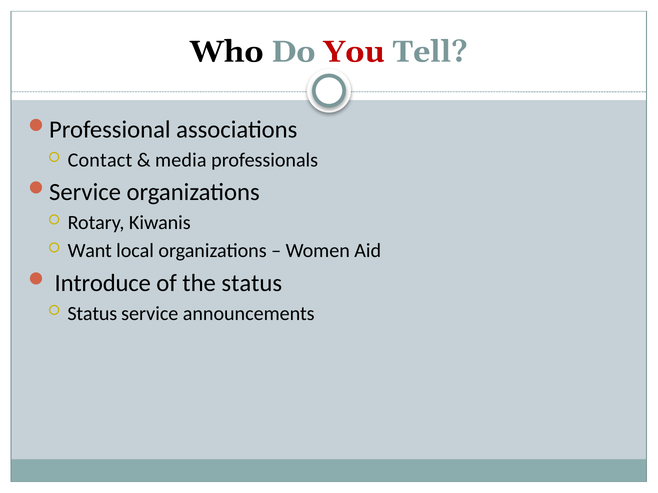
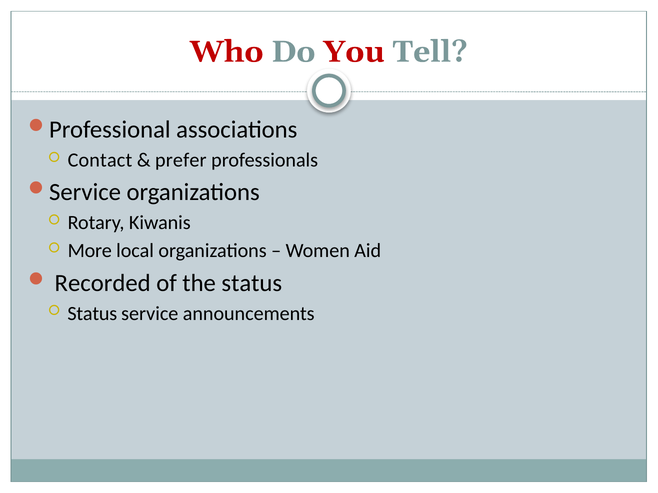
Who colour: black -> red
media: media -> prefer
Want: Want -> More
Introduce: Introduce -> Recorded
